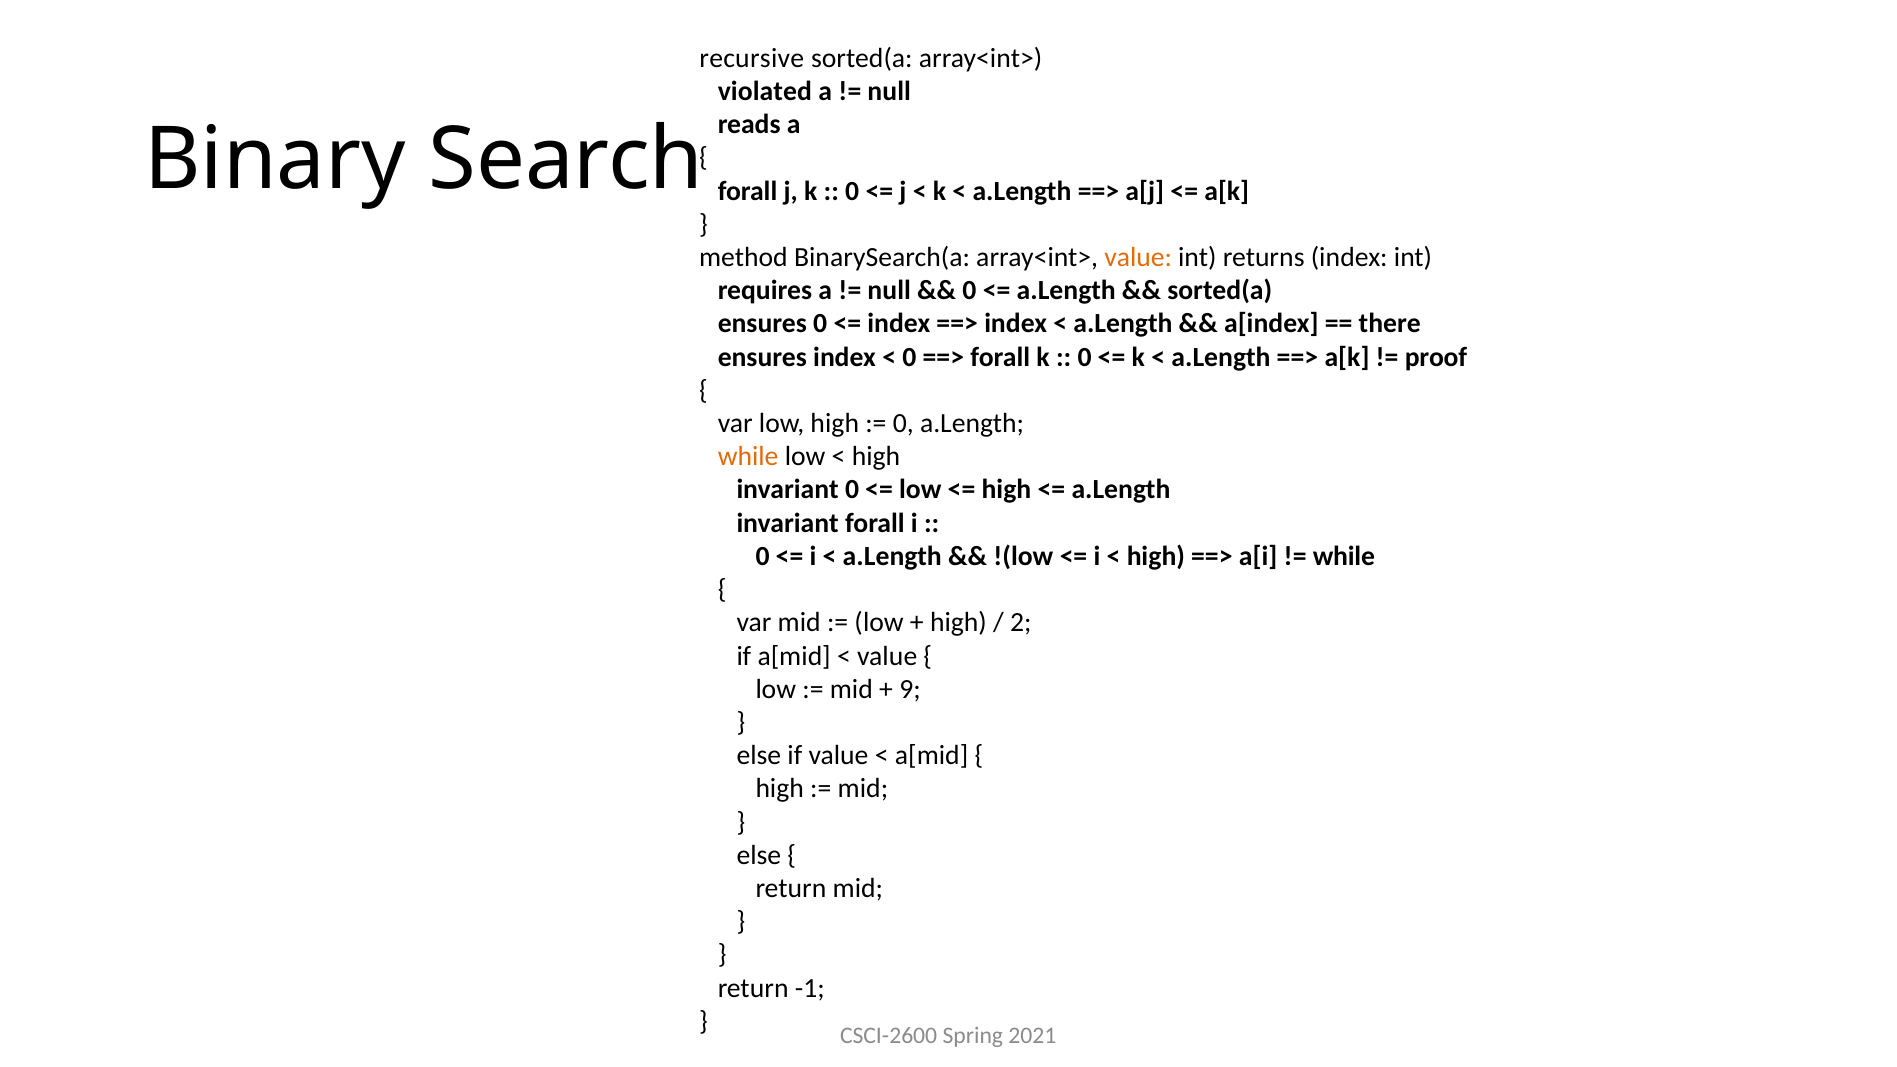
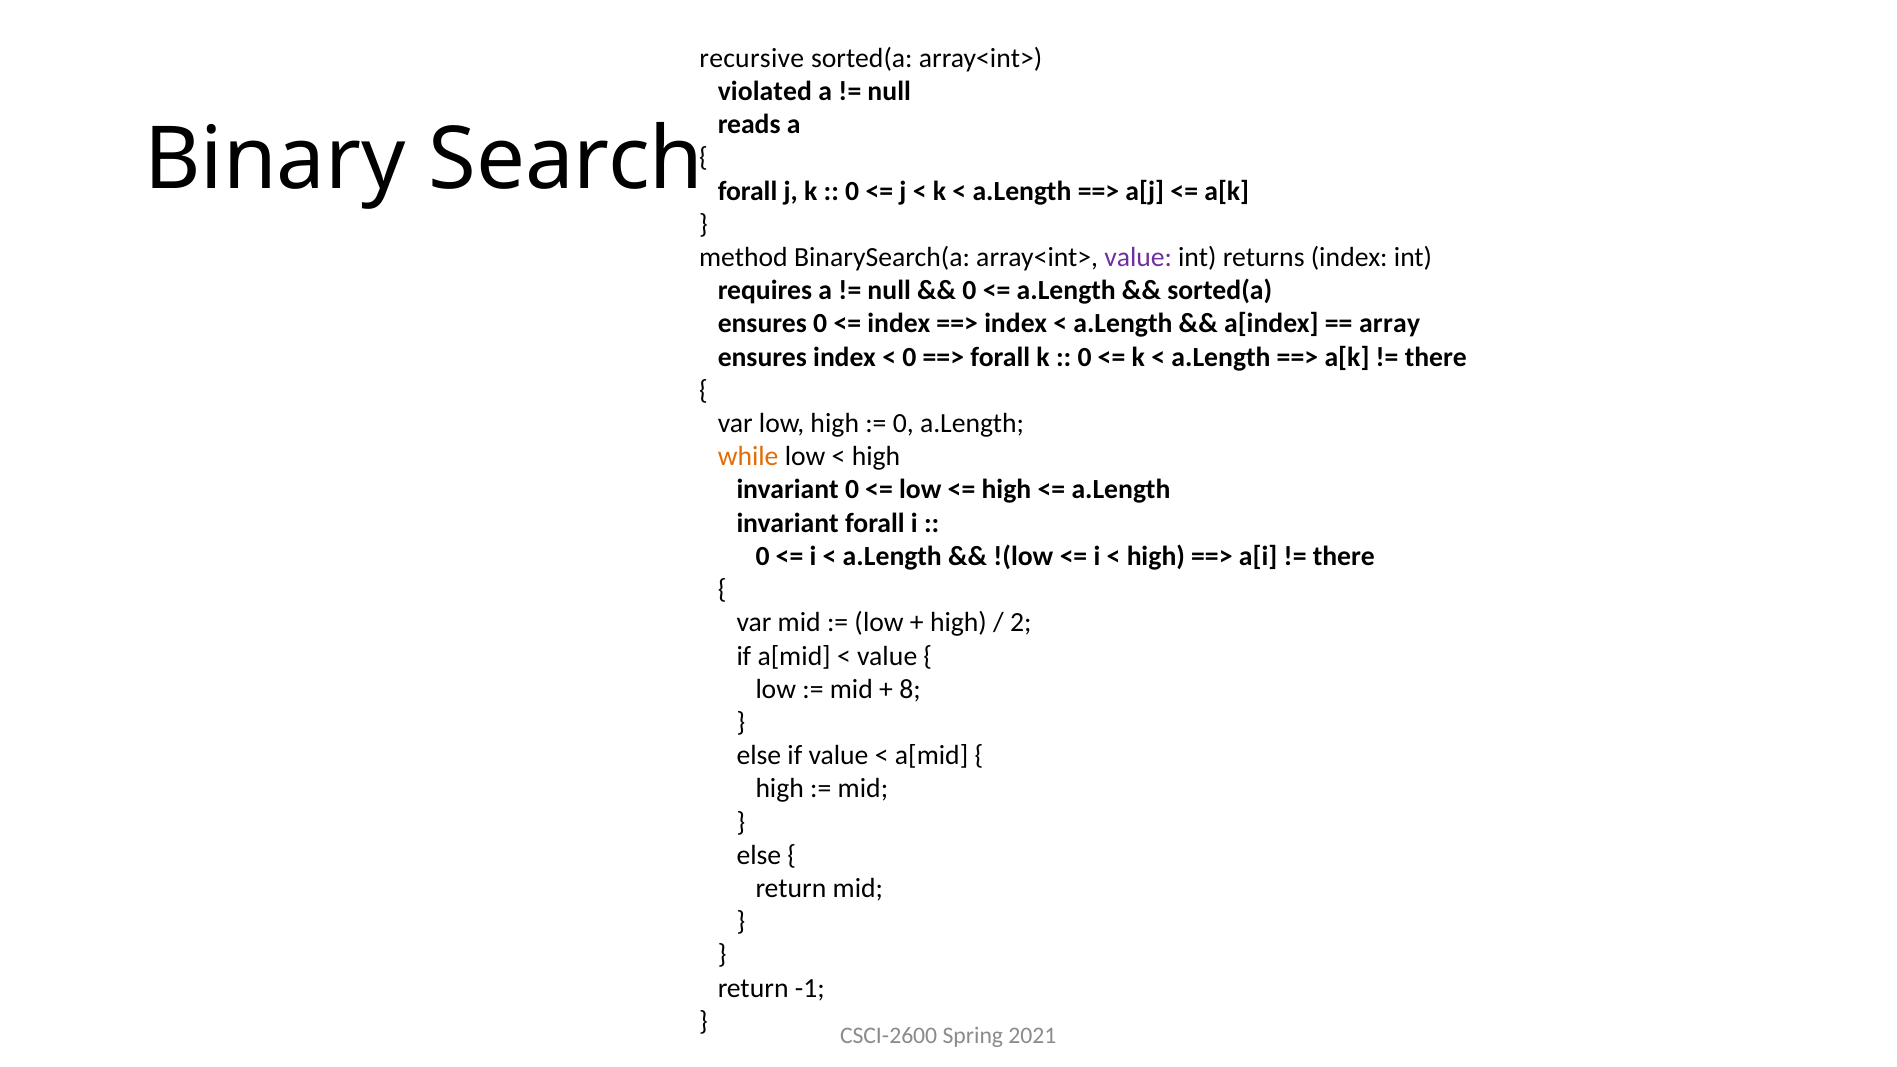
value at (1138, 257) colour: orange -> purple
there: there -> array
proof at (1436, 357): proof -> there
while at (1344, 556): while -> there
9: 9 -> 8
